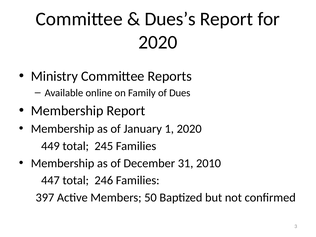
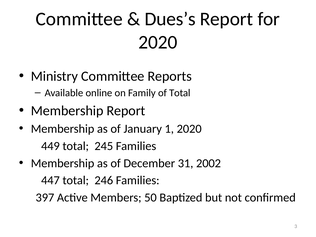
of Dues: Dues -> Total
2010: 2010 -> 2002
